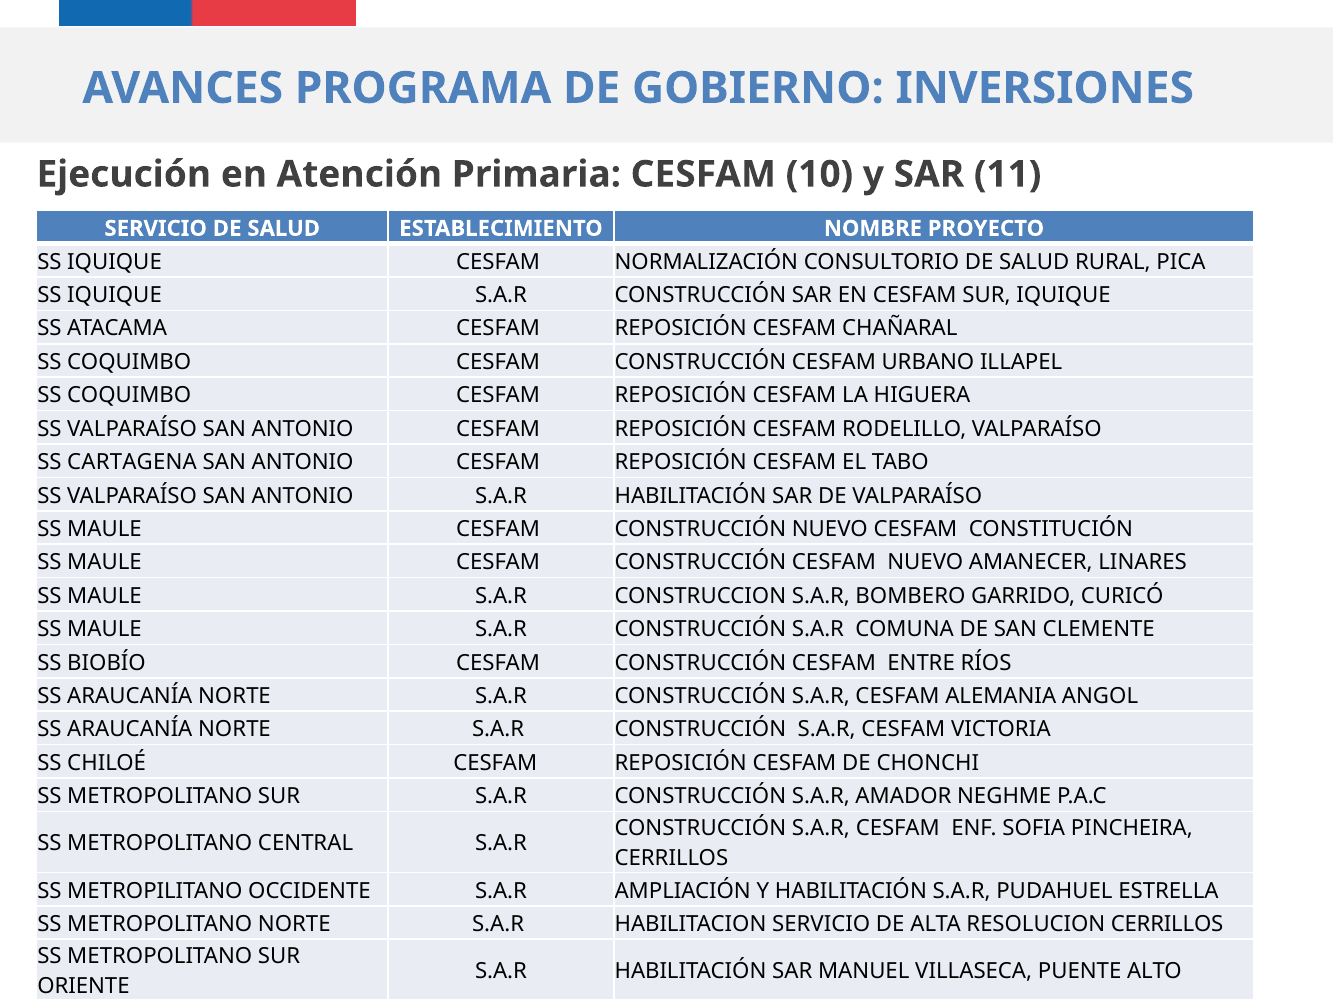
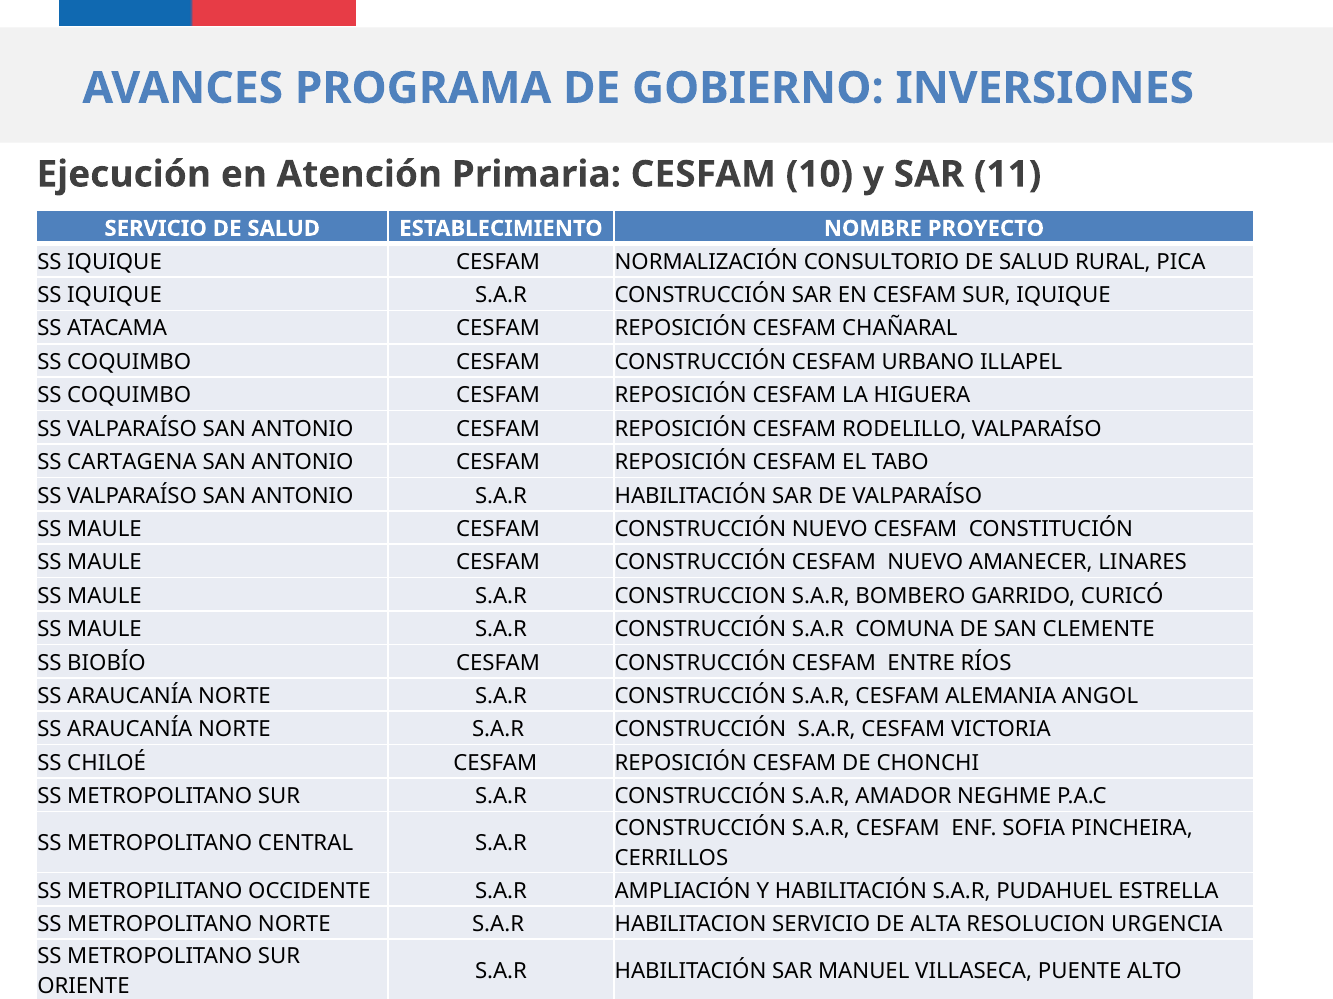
RESOLUCION CERRILLOS: CERRILLOS -> URGENCIA
